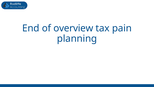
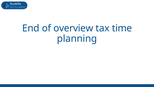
pain: pain -> time
